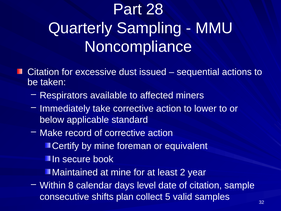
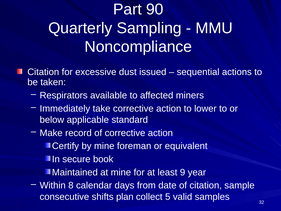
28: 28 -> 90
2: 2 -> 9
level: level -> from
